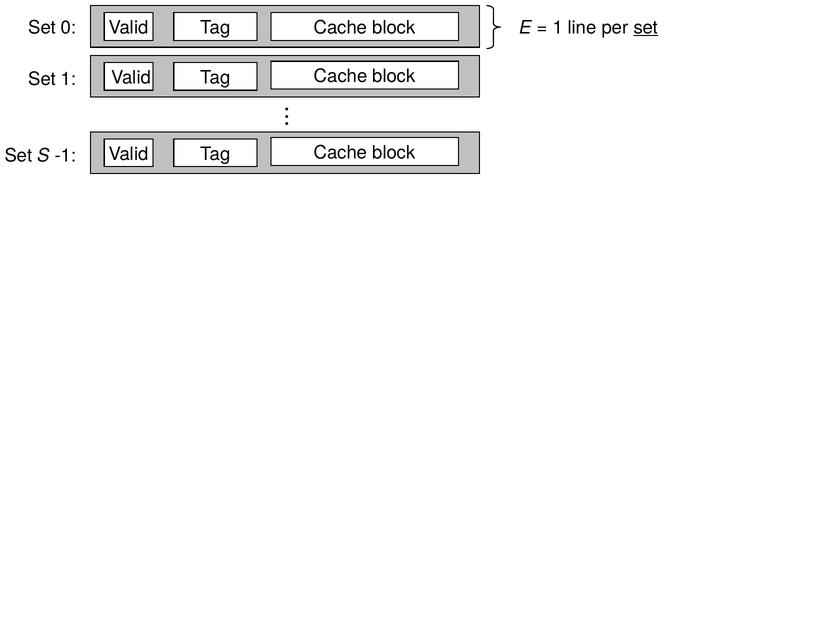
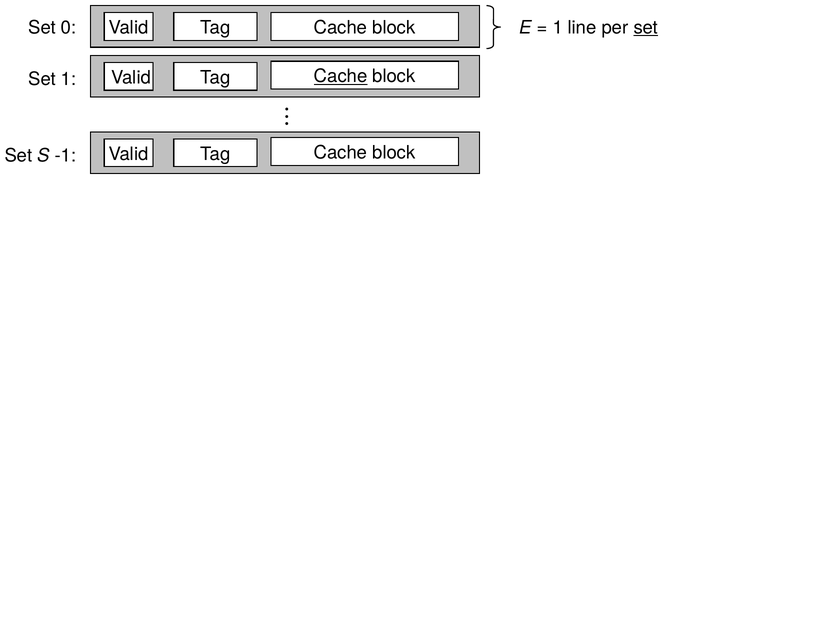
Cache at (341, 76) underline: none -> present
